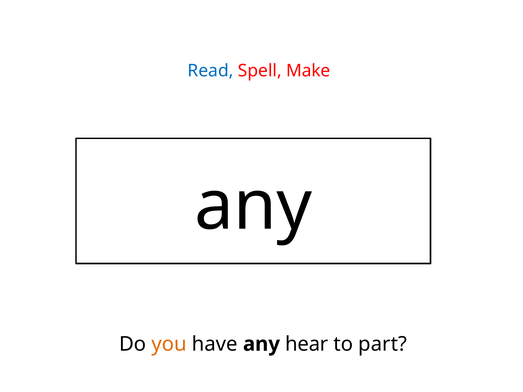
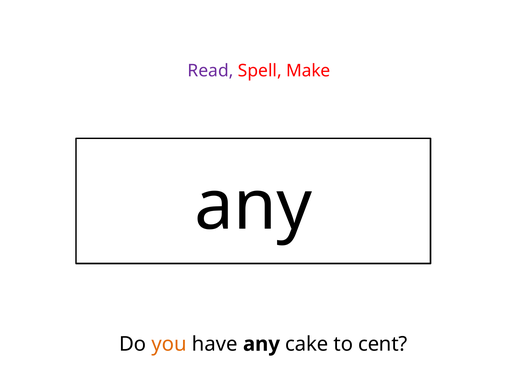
Read colour: blue -> purple
hear: hear -> cake
part: part -> cent
